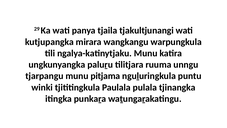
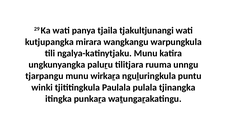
pitjama: pitjama -> wirkaṟa
